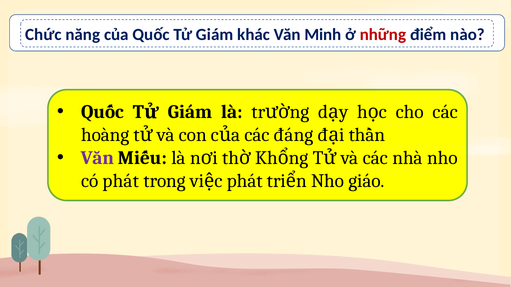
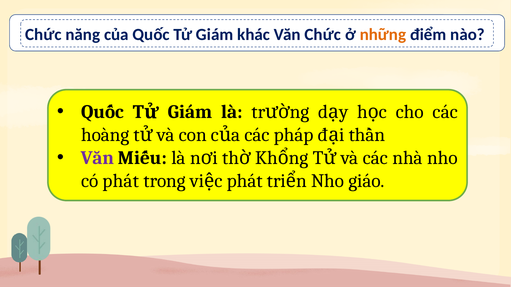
Văn Minh: Minh -> Chức
những colour: red -> orange
đáng: đáng -> pháp
